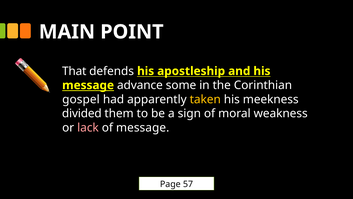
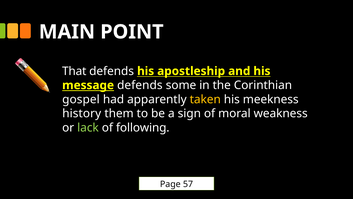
message advance: advance -> defends
divided: divided -> history
lack colour: pink -> light green
of message: message -> following
